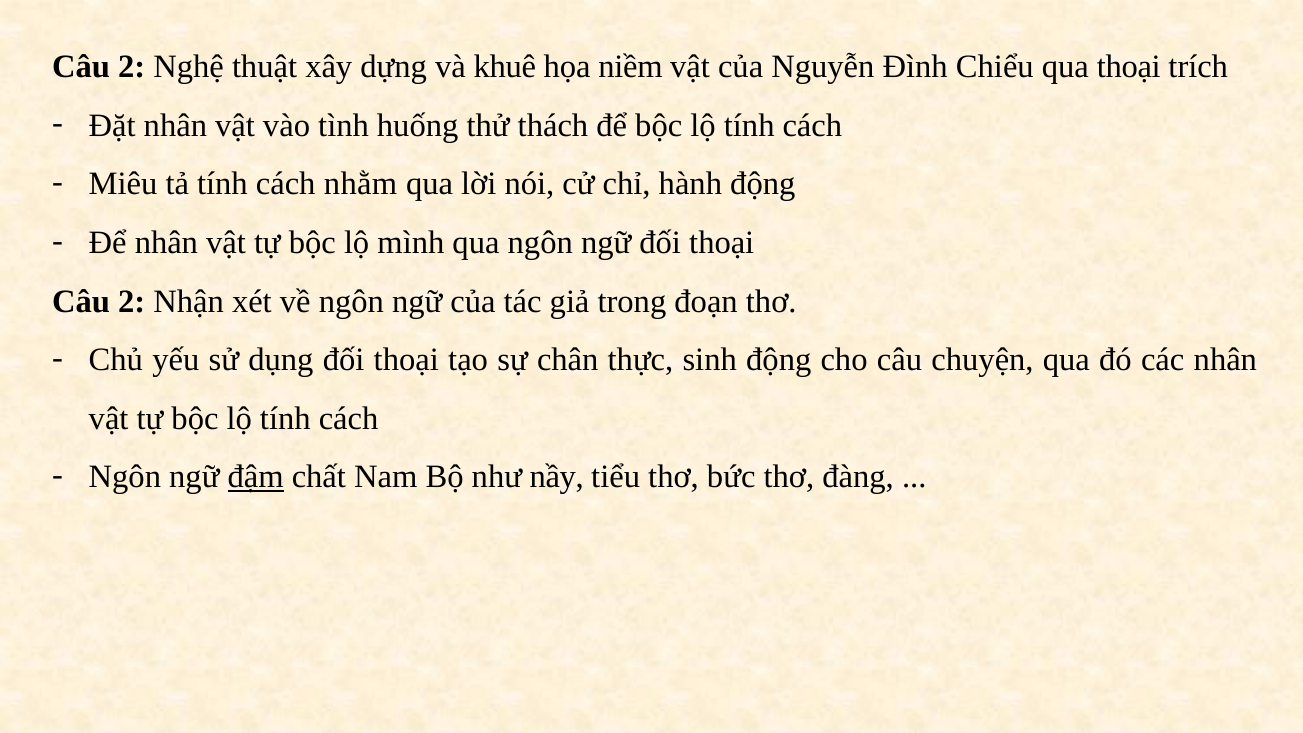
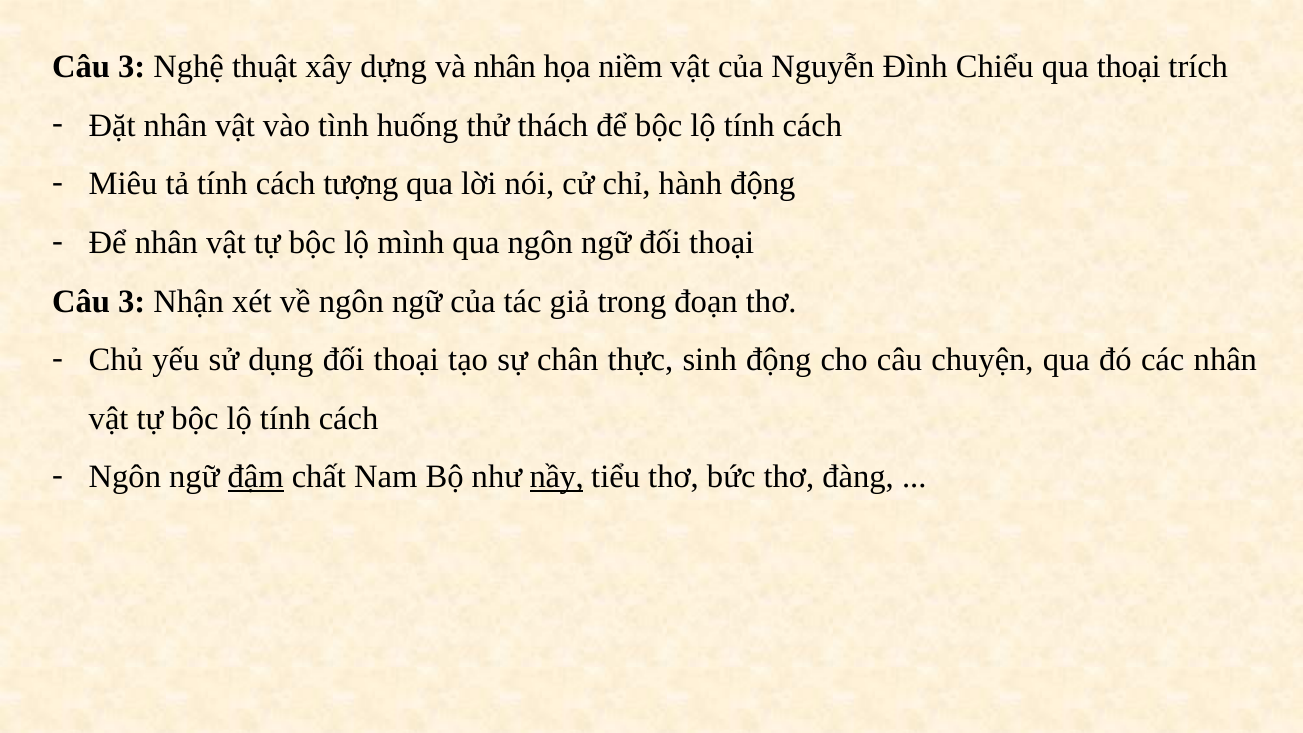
2 at (132, 67): 2 -> 3
và khuê: khuê -> nhân
nhằm: nhằm -> tượng
2 at (132, 301): 2 -> 3
nầy underline: none -> present
